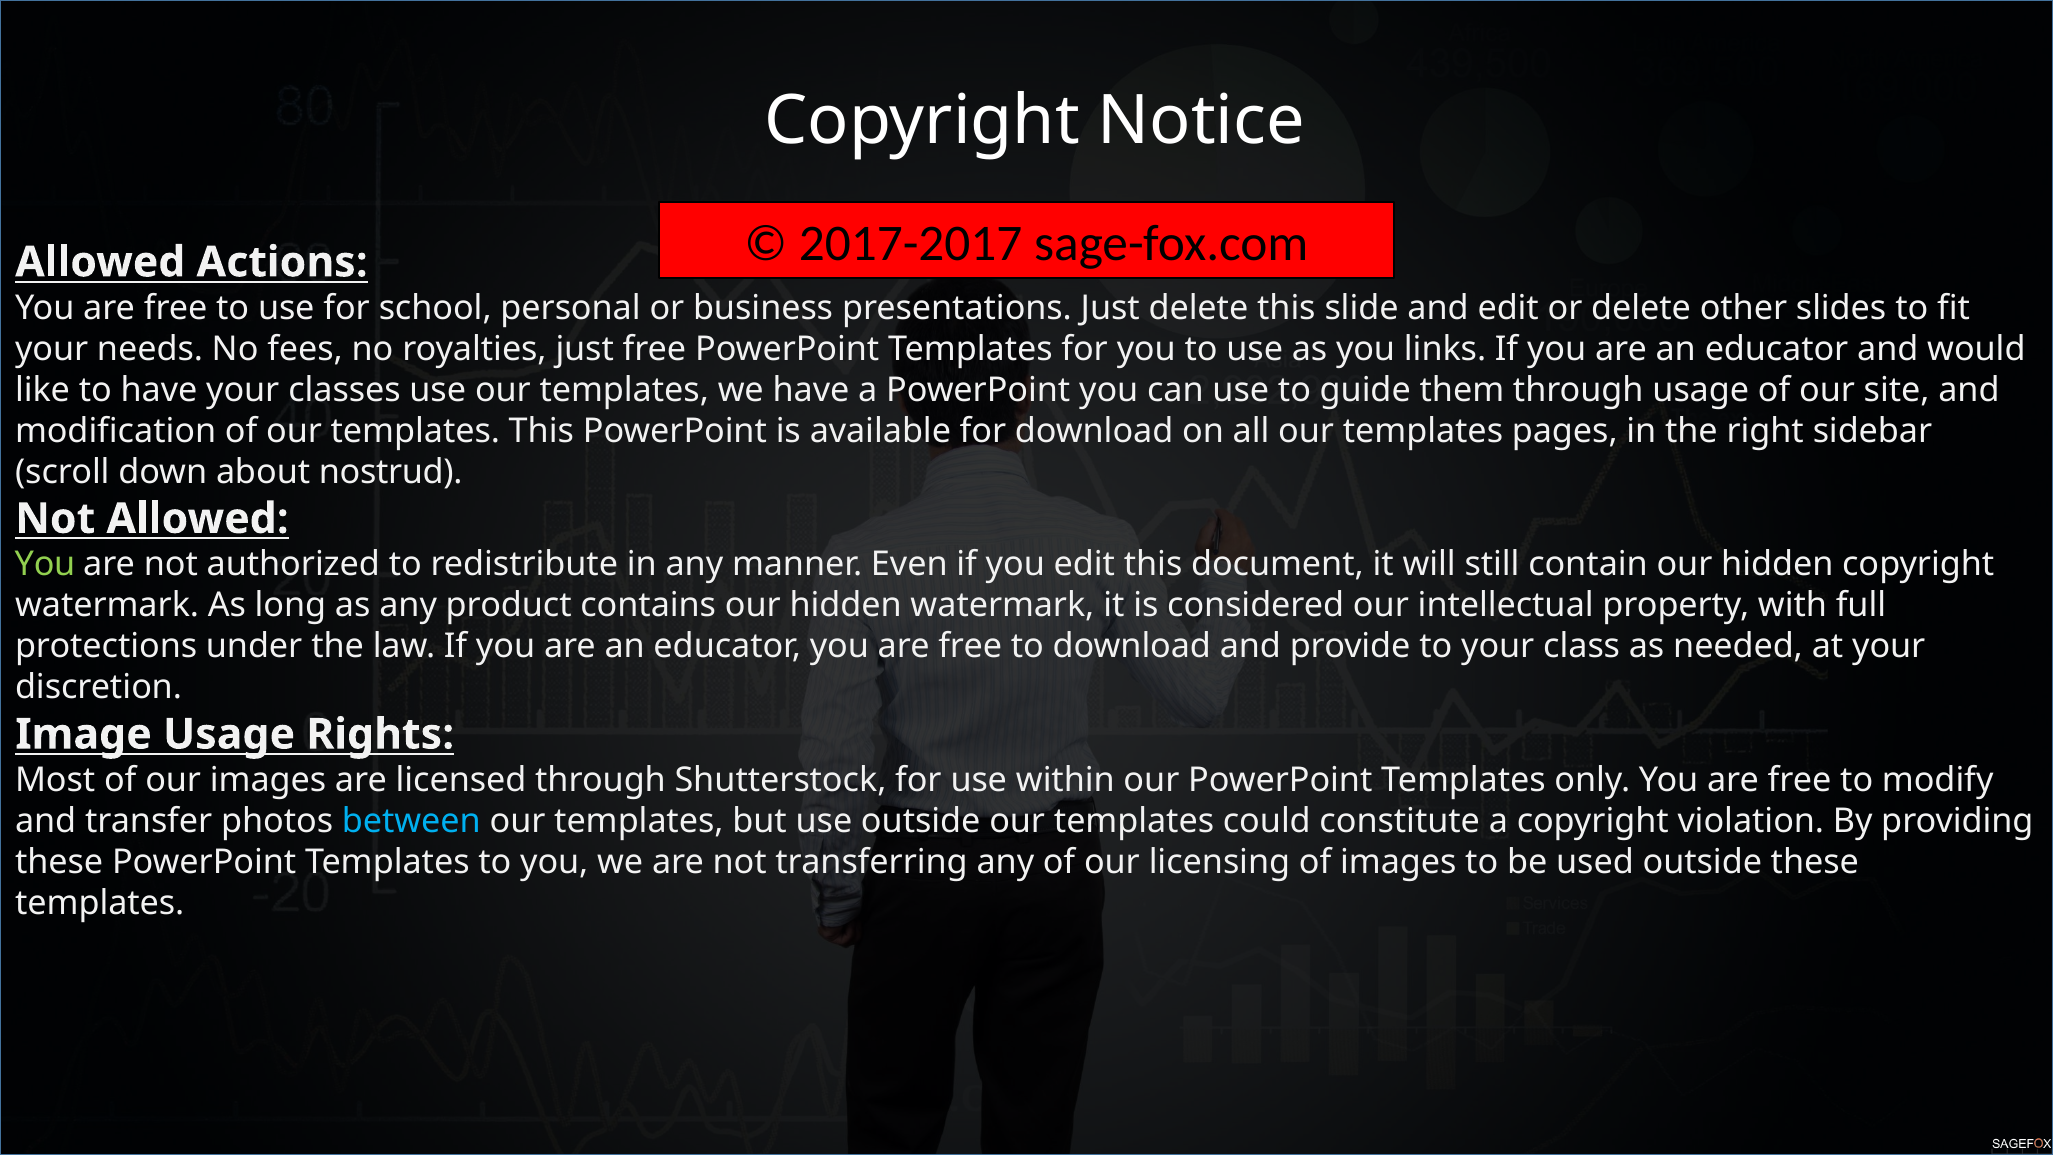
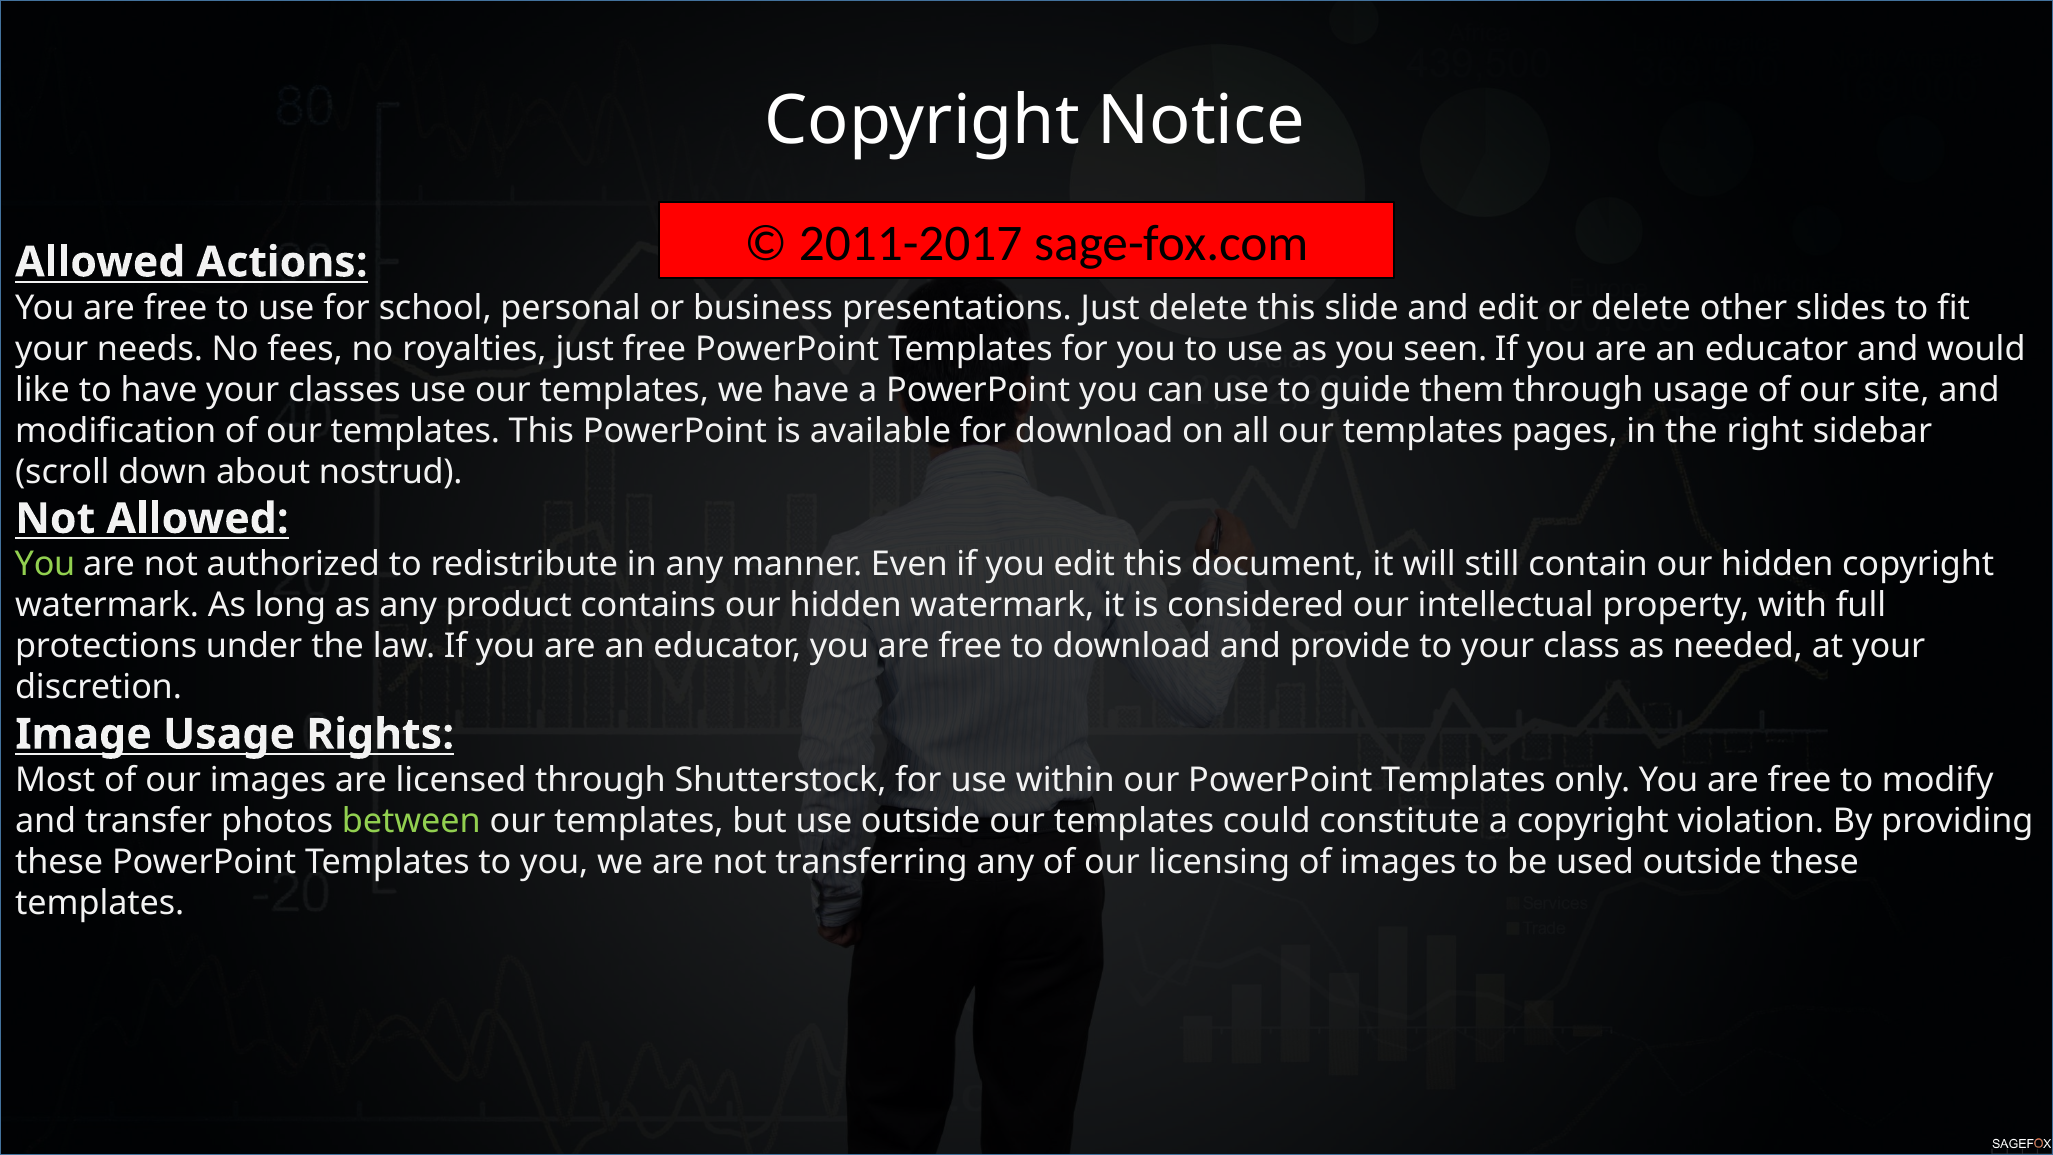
2017-2017: 2017-2017 -> 2011-2017
links: links -> seen
between colour: light blue -> light green
